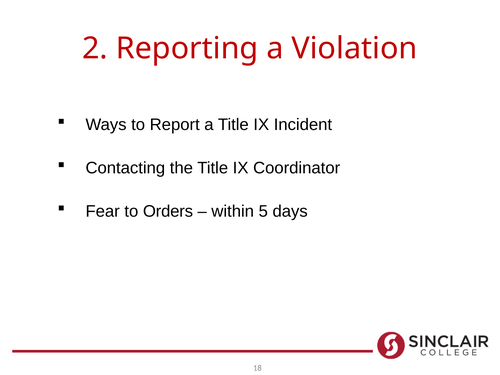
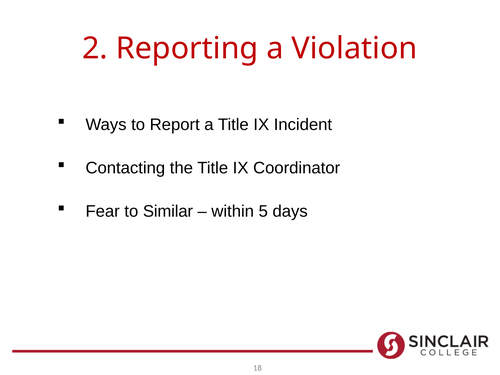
Orders: Orders -> Similar
